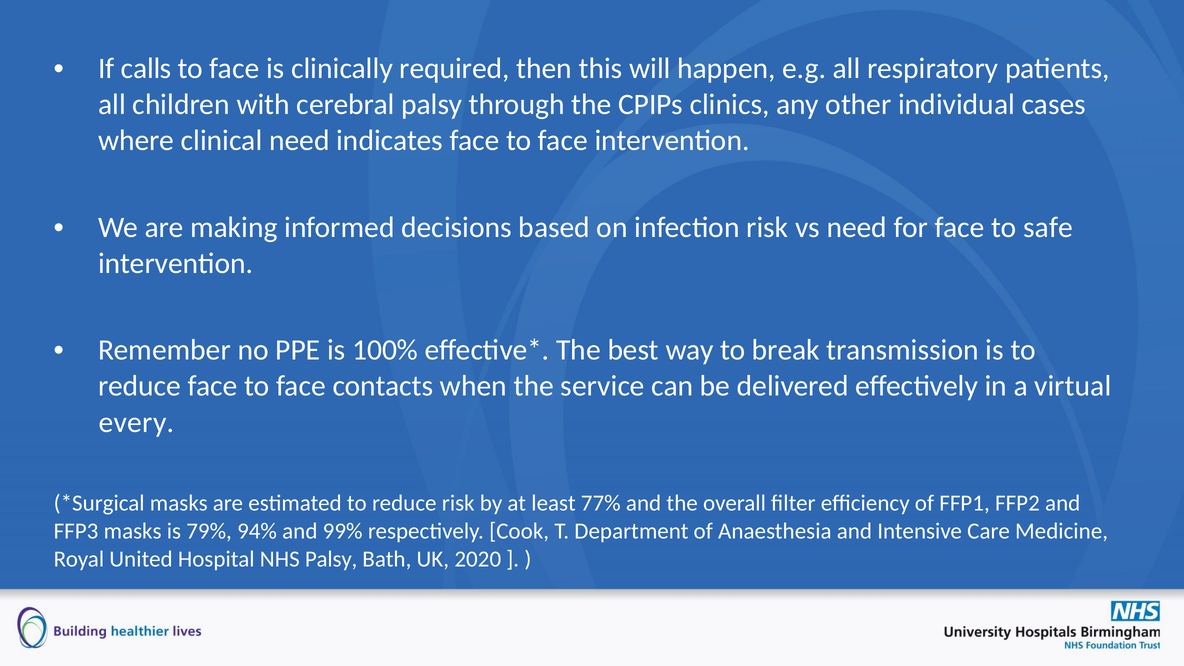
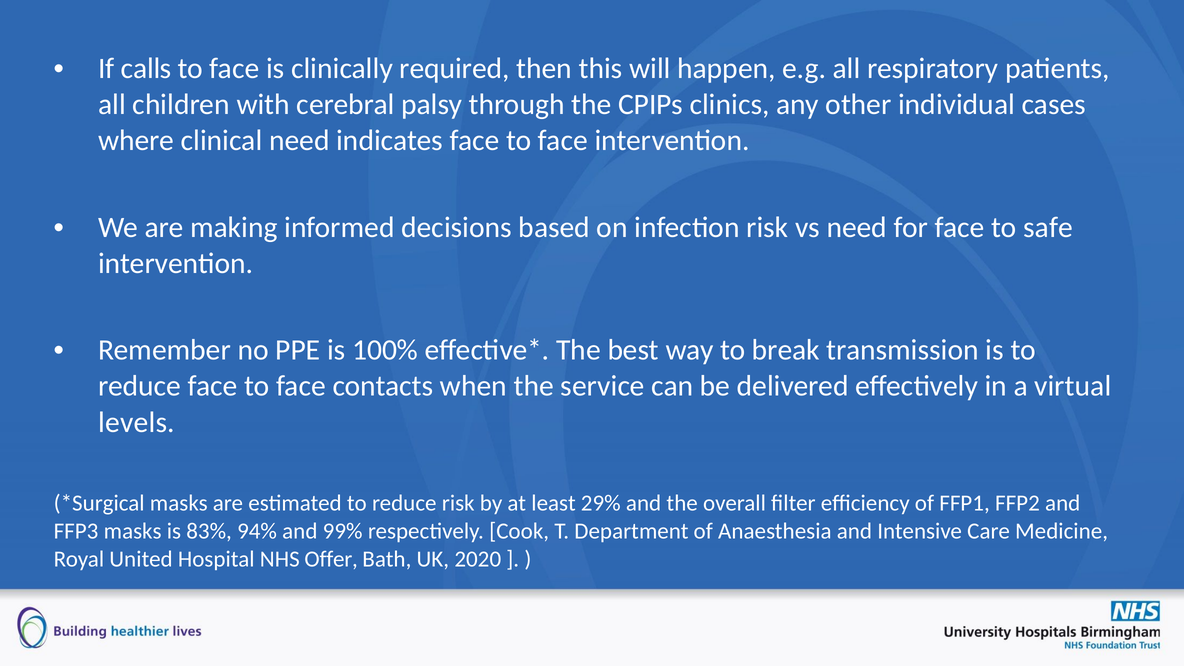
every: every -> levels
77%: 77% -> 29%
79%: 79% -> 83%
NHS Palsy: Palsy -> Offer
